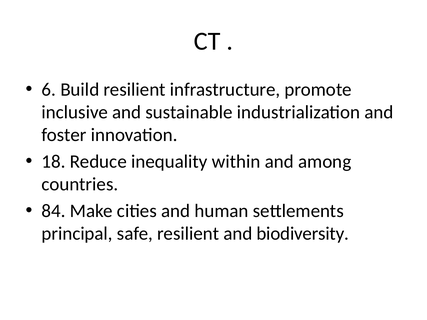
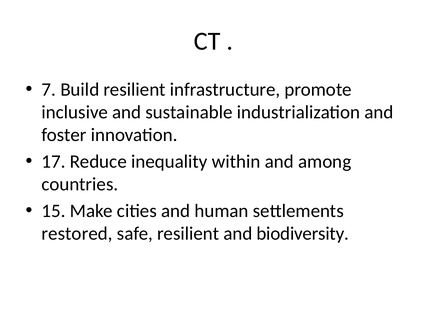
6: 6 -> 7
18: 18 -> 17
84: 84 -> 15
principal: principal -> restored
